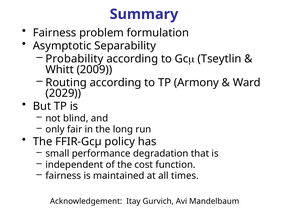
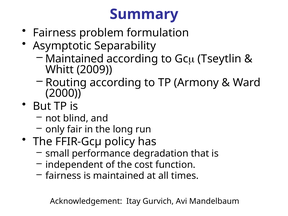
Probability at (74, 59): Probability -> Maintained
2029: 2029 -> 2000
